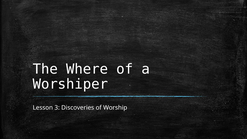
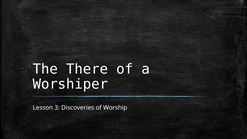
Where: Where -> There
